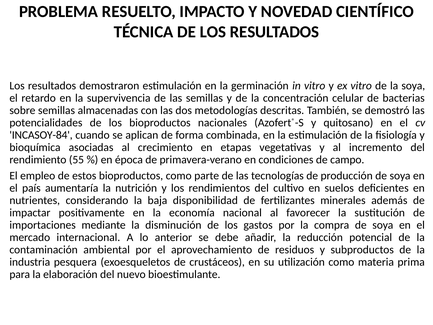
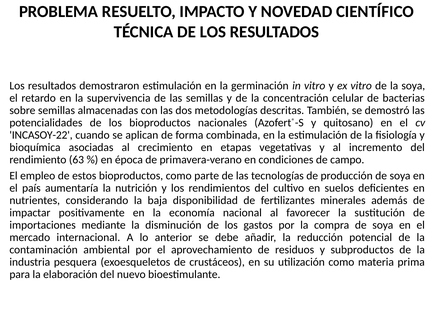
INCASOY-84: INCASOY-84 -> INCASOY-22
55: 55 -> 63
